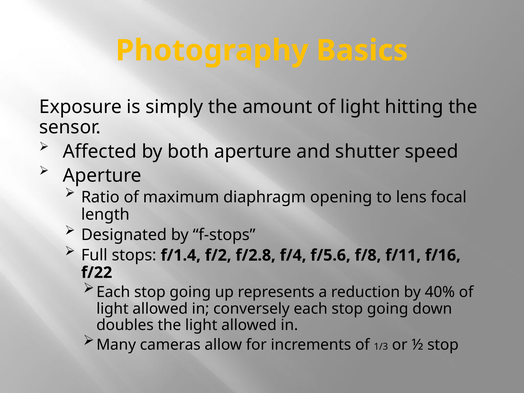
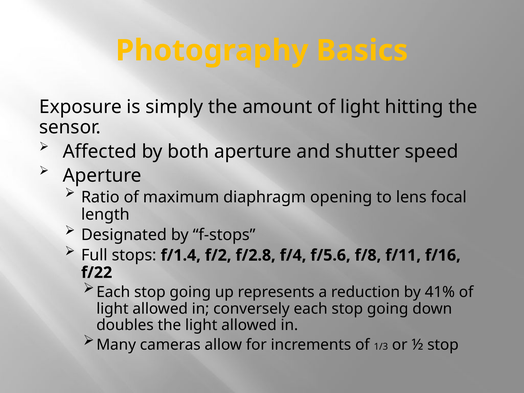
40%: 40% -> 41%
